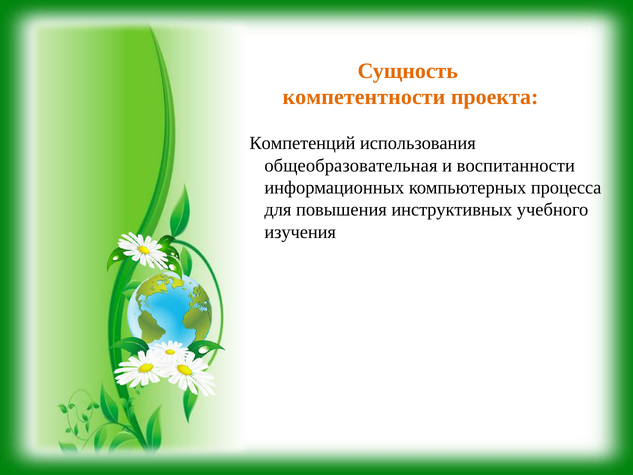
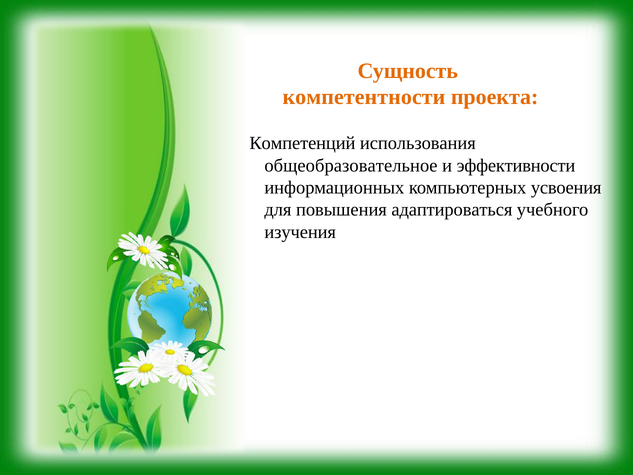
общеобразовательная: общеобразовательная -> общеобразовательное
воспитанности: воспитанности -> эффективности
процесса: процесса -> усвоения
инструктивных: инструктивных -> адаптироваться
